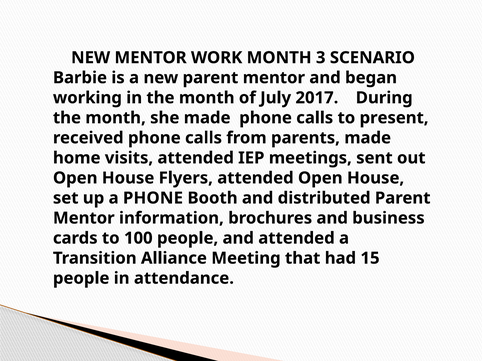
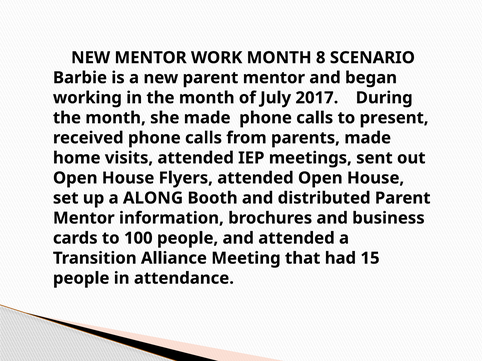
3: 3 -> 8
a PHONE: PHONE -> ALONG
